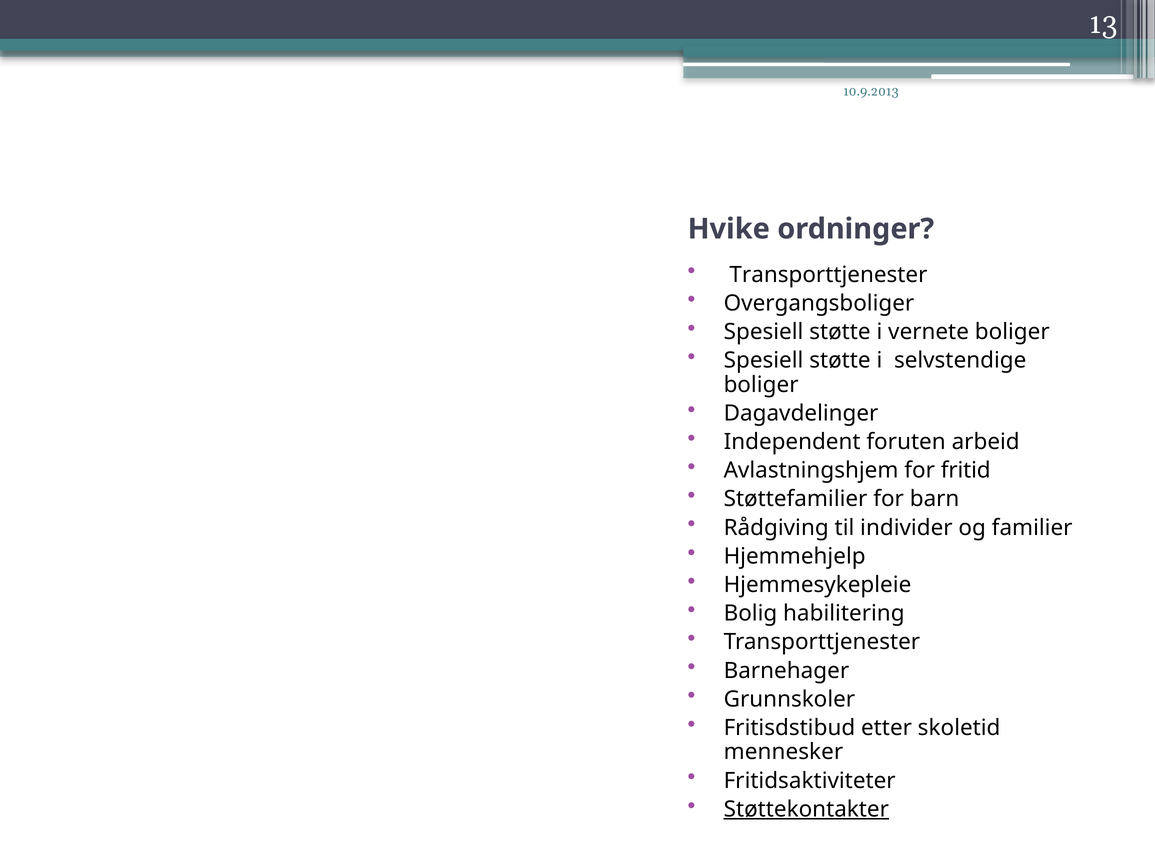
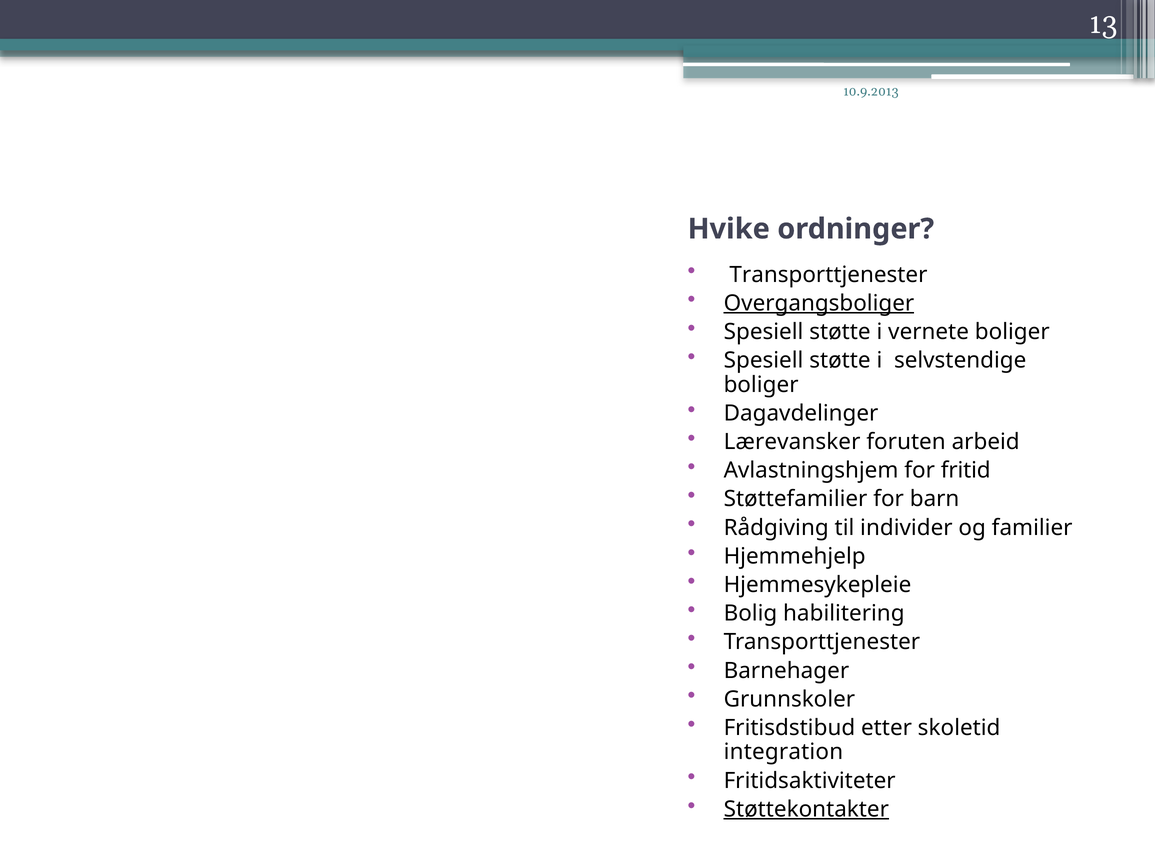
Overgangsboliger underline: none -> present
Independent: Independent -> Lærevansker
mennesker: mennesker -> integration
